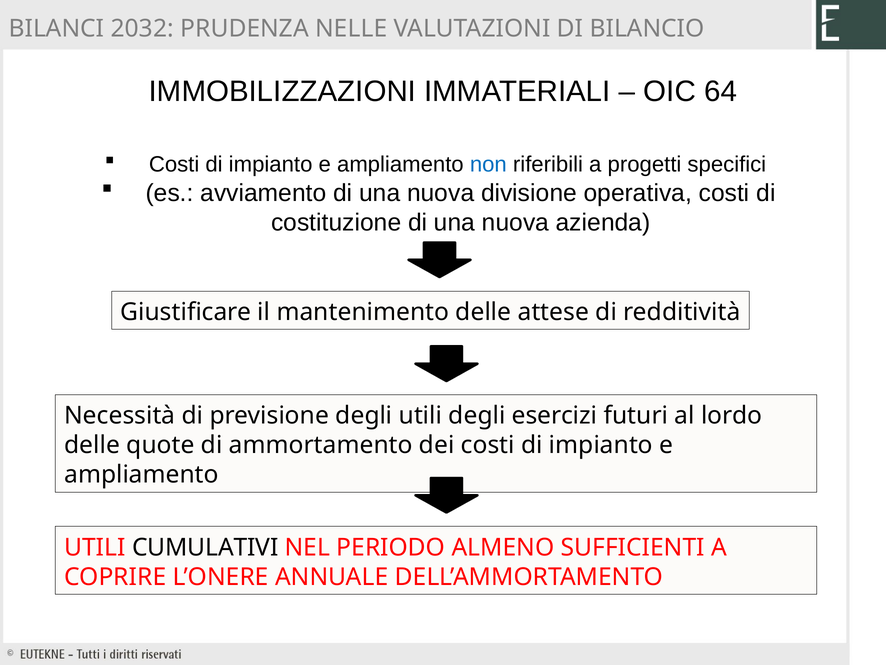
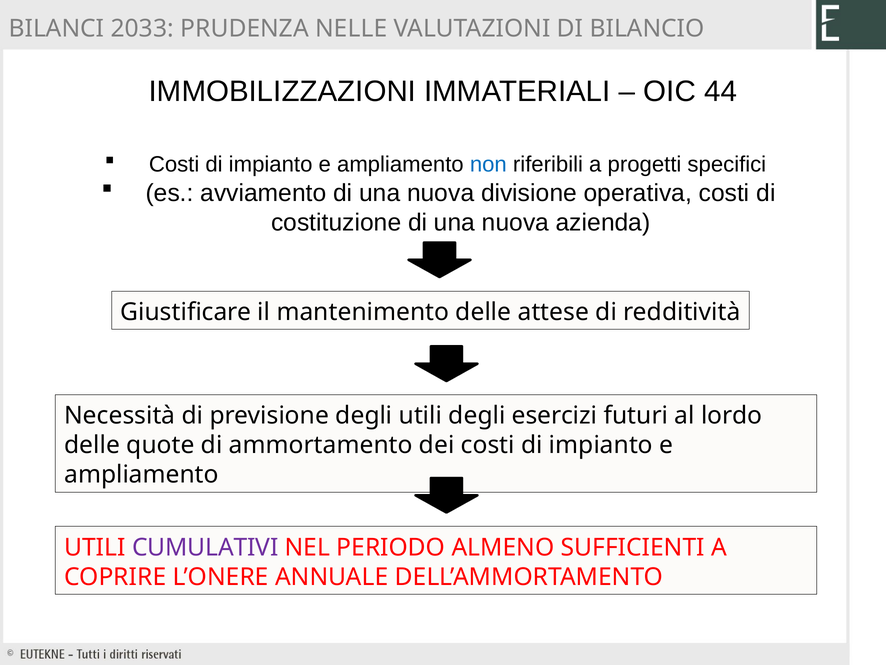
2032: 2032 -> 2033
64: 64 -> 44
CUMULATIVI colour: black -> purple
